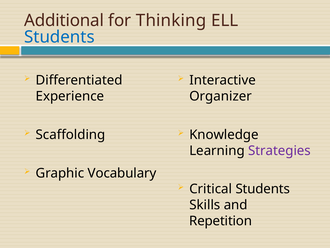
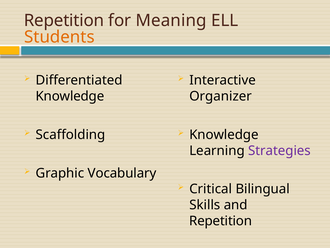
Additional at (64, 21): Additional -> Repetition
Thinking: Thinking -> Meaning
Students at (59, 37) colour: blue -> orange
Experience at (70, 96): Experience -> Knowledge
Critical Students: Students -> Bilingual
